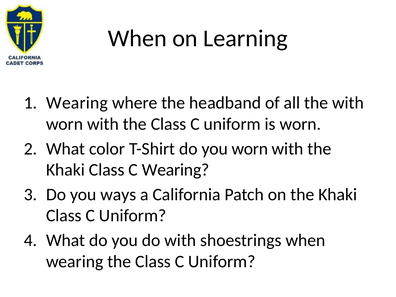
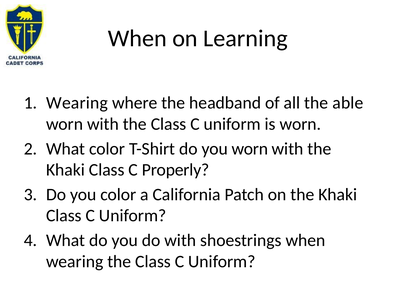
the with: with -> able
C Wearing: Wearing -> Properly
you ways: ways -> color
